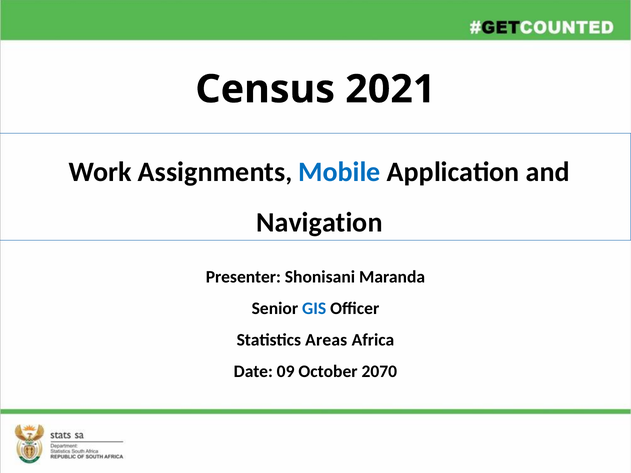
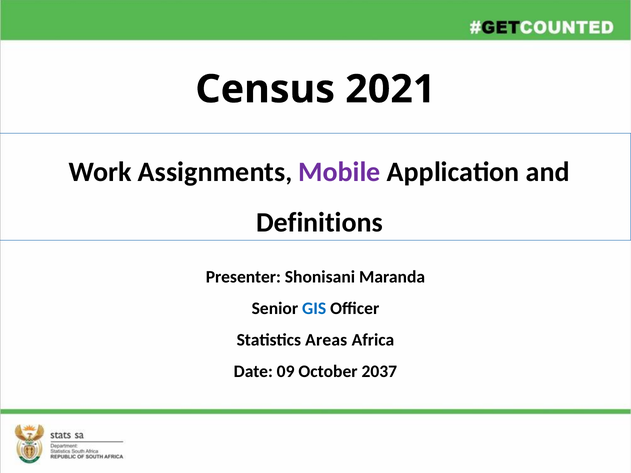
Mobile colour: blue -> purple
Navigation: Navigation -> Definitions
2070: 2070 -> 2037
